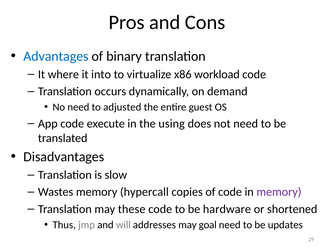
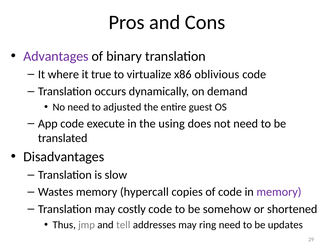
Advantages colour: blue -> purple
into: into -> true
workload: workload -> oblivious
these: these -> costly
hardware: hardware -> somehow
will: will -> tell
goal: goal -> ring
